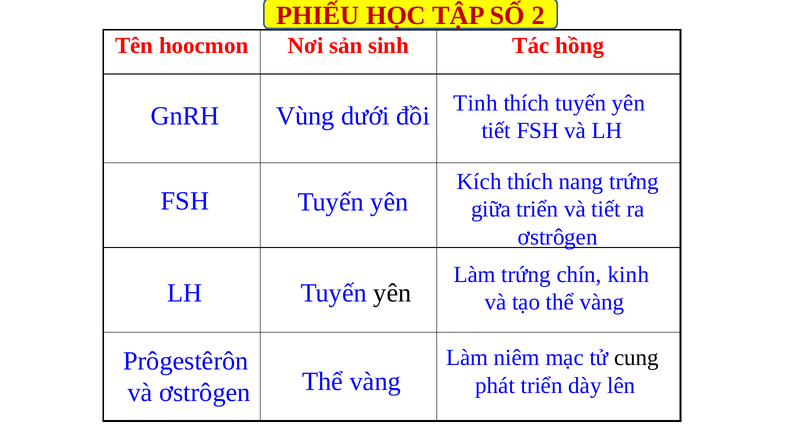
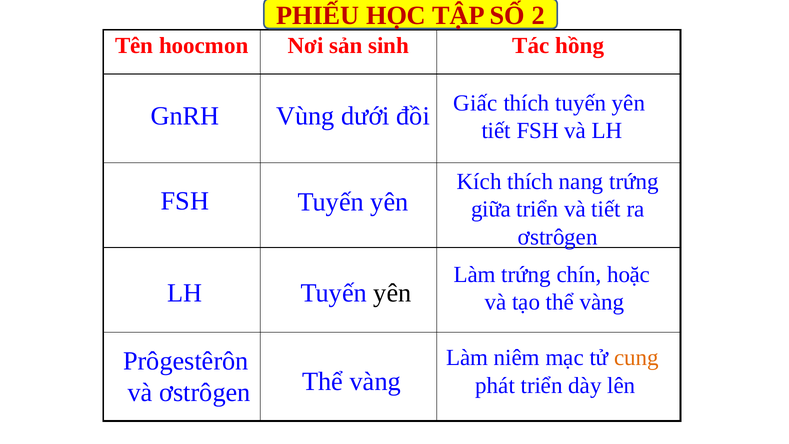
Tinh: Tinh -> Giấc
kinh: kinh -> hoặc
cung colour: black -> orange
